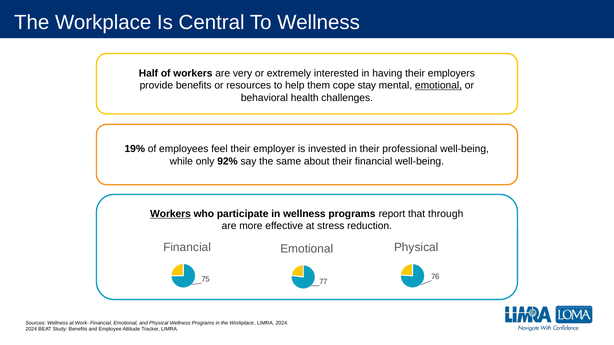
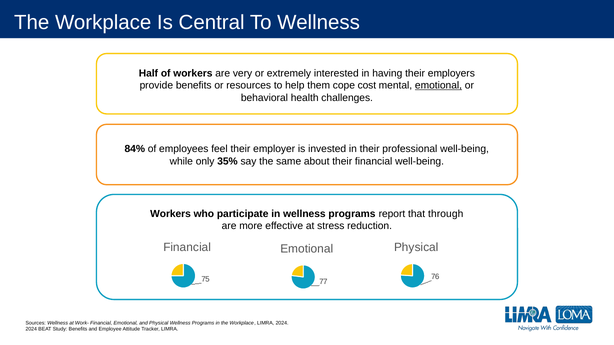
stay: stay -> cost
19%: 19% -> 84%
92%: 92% -> 35%
Workers at (171, 214) underline: present -> none
